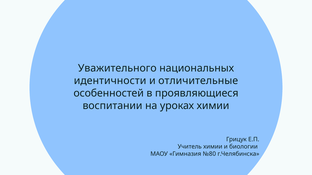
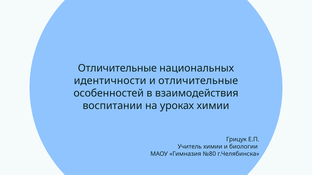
Уважительного at (117, 68): Уважительного -> Отличительные
проявляющиеся: проявляющиеся -> взаимодействия
